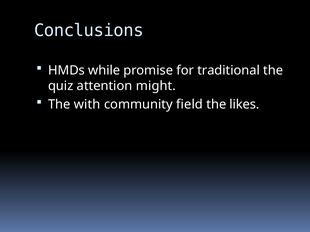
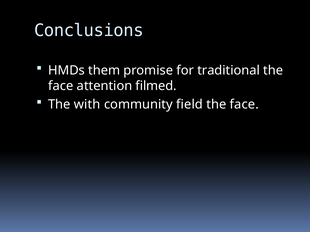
while: while -> them
quiz at (61, 86): quiz -> face
might: might -> filmed
likes at (244, 105): likes -> face
